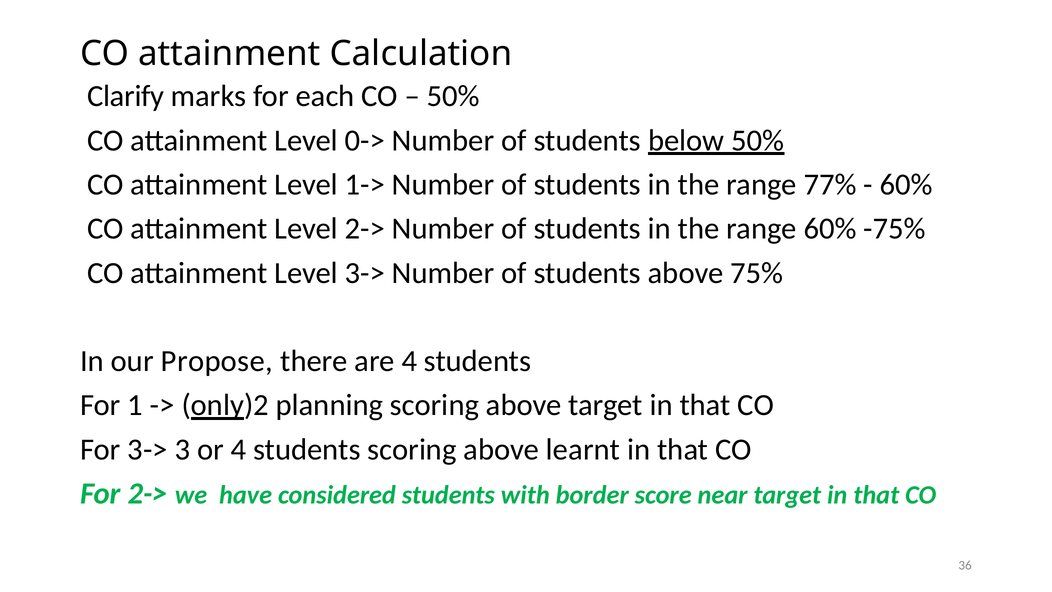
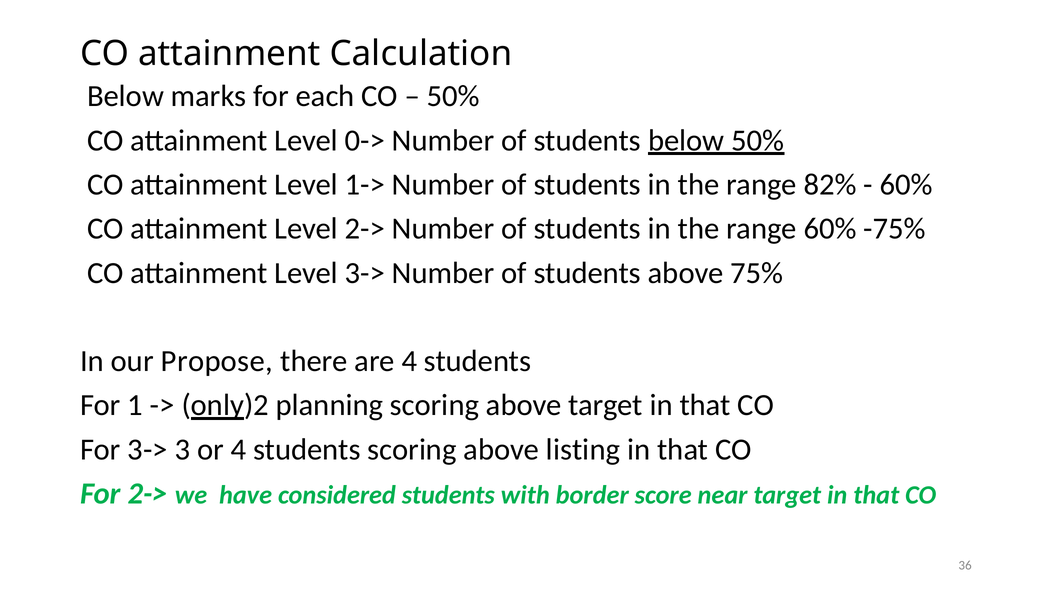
Clarify at (126, 96): Clarify -> Below
77%: 77% -> 82%
learnt: learnt -> listing
